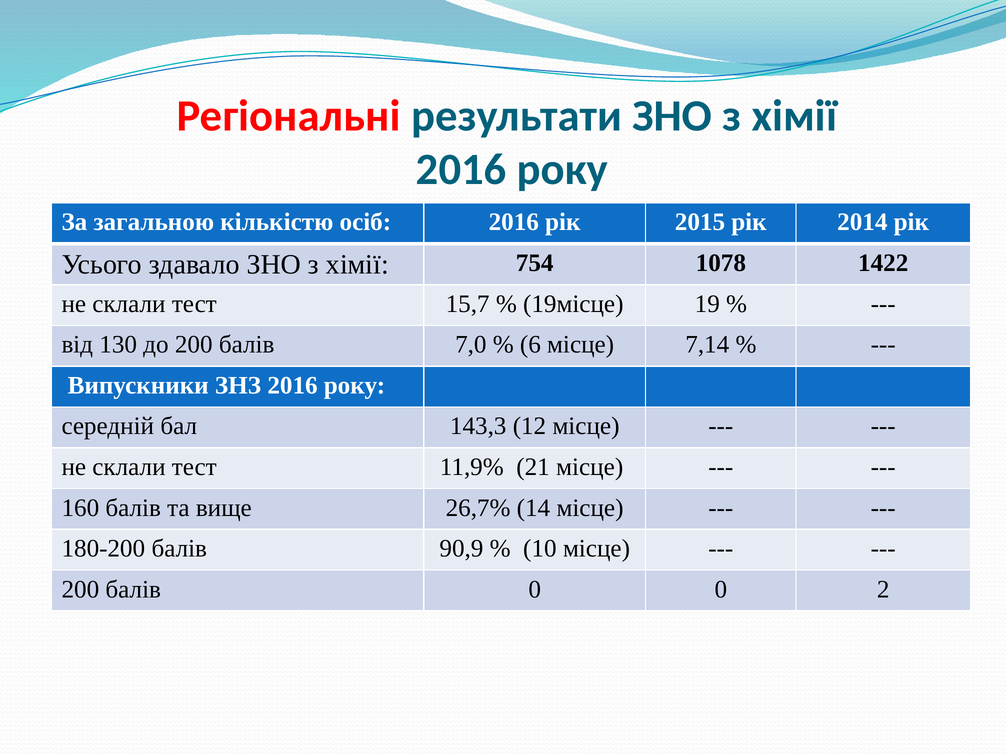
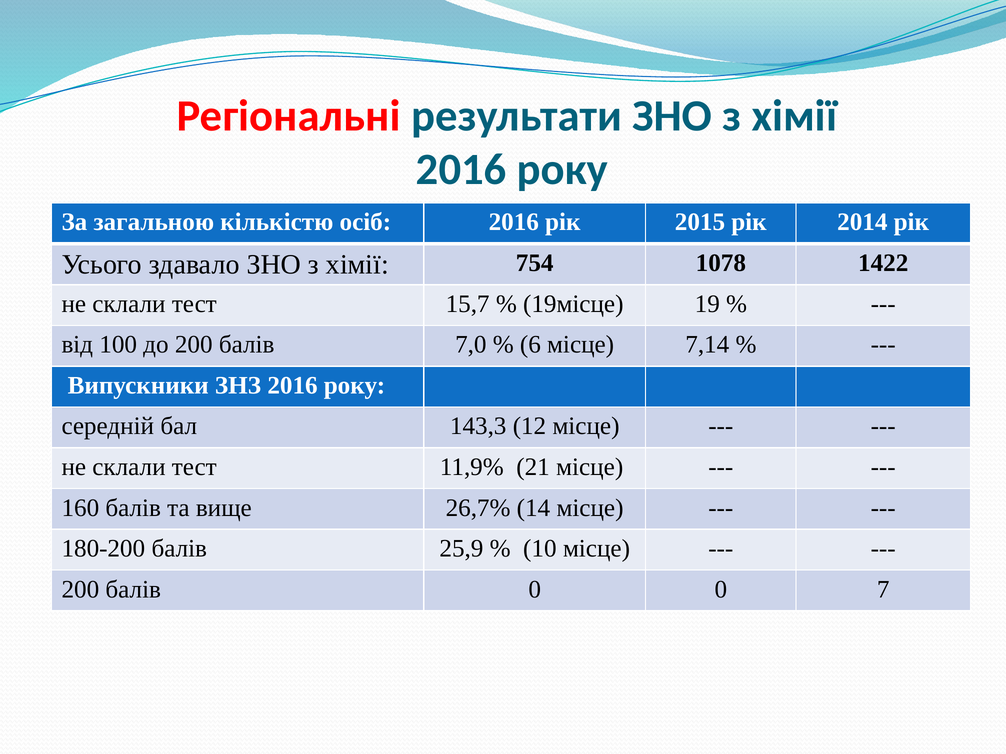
130: 130 -> 100
90,9: 90,9 -> 25,9
2: 2 -> 7
